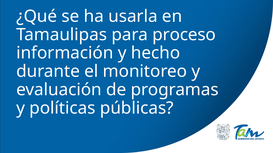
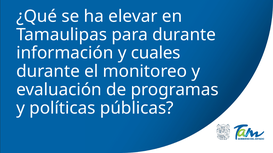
usarla: usarla -> elevar
para proceso: proceso -> durante
hecho: hecho -> cuales
